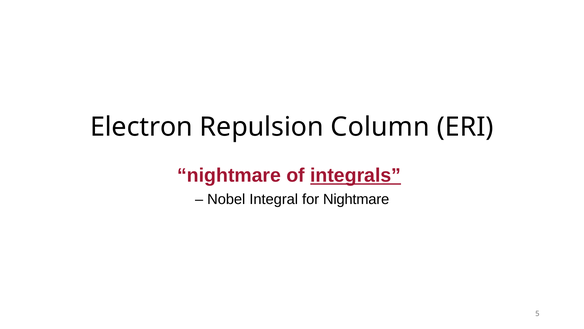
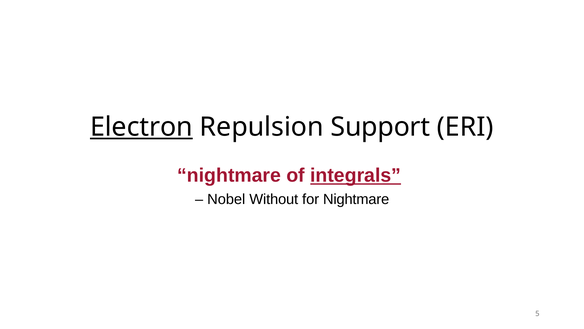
Electron underline: none -> present
Column: Column -> Support
Integral: Integral -> Without
